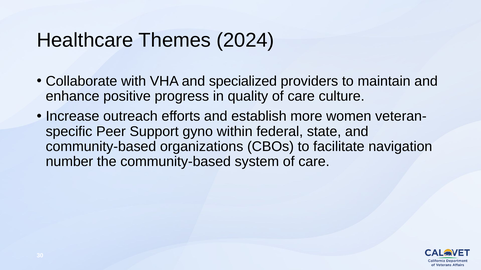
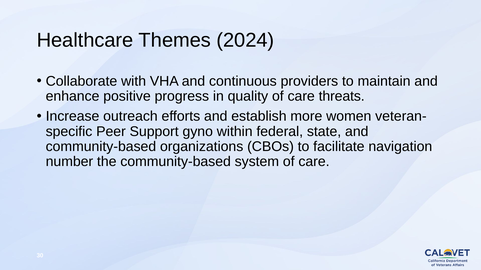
specialized: specialized -> continuous
culture: culture -> threats
